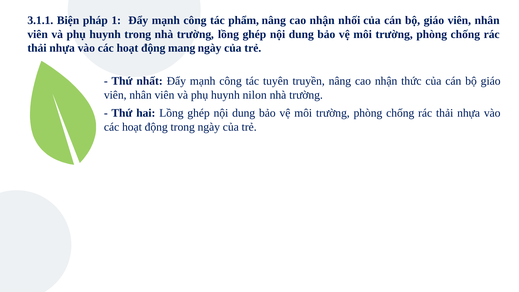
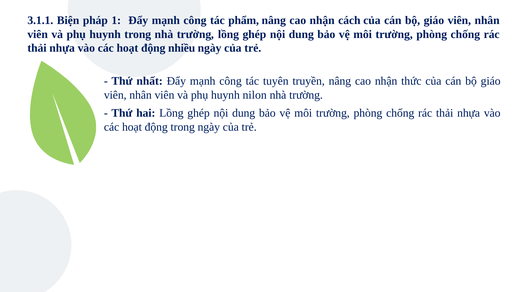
nhối: nhối -> cách
mang: mang -> nhiều
